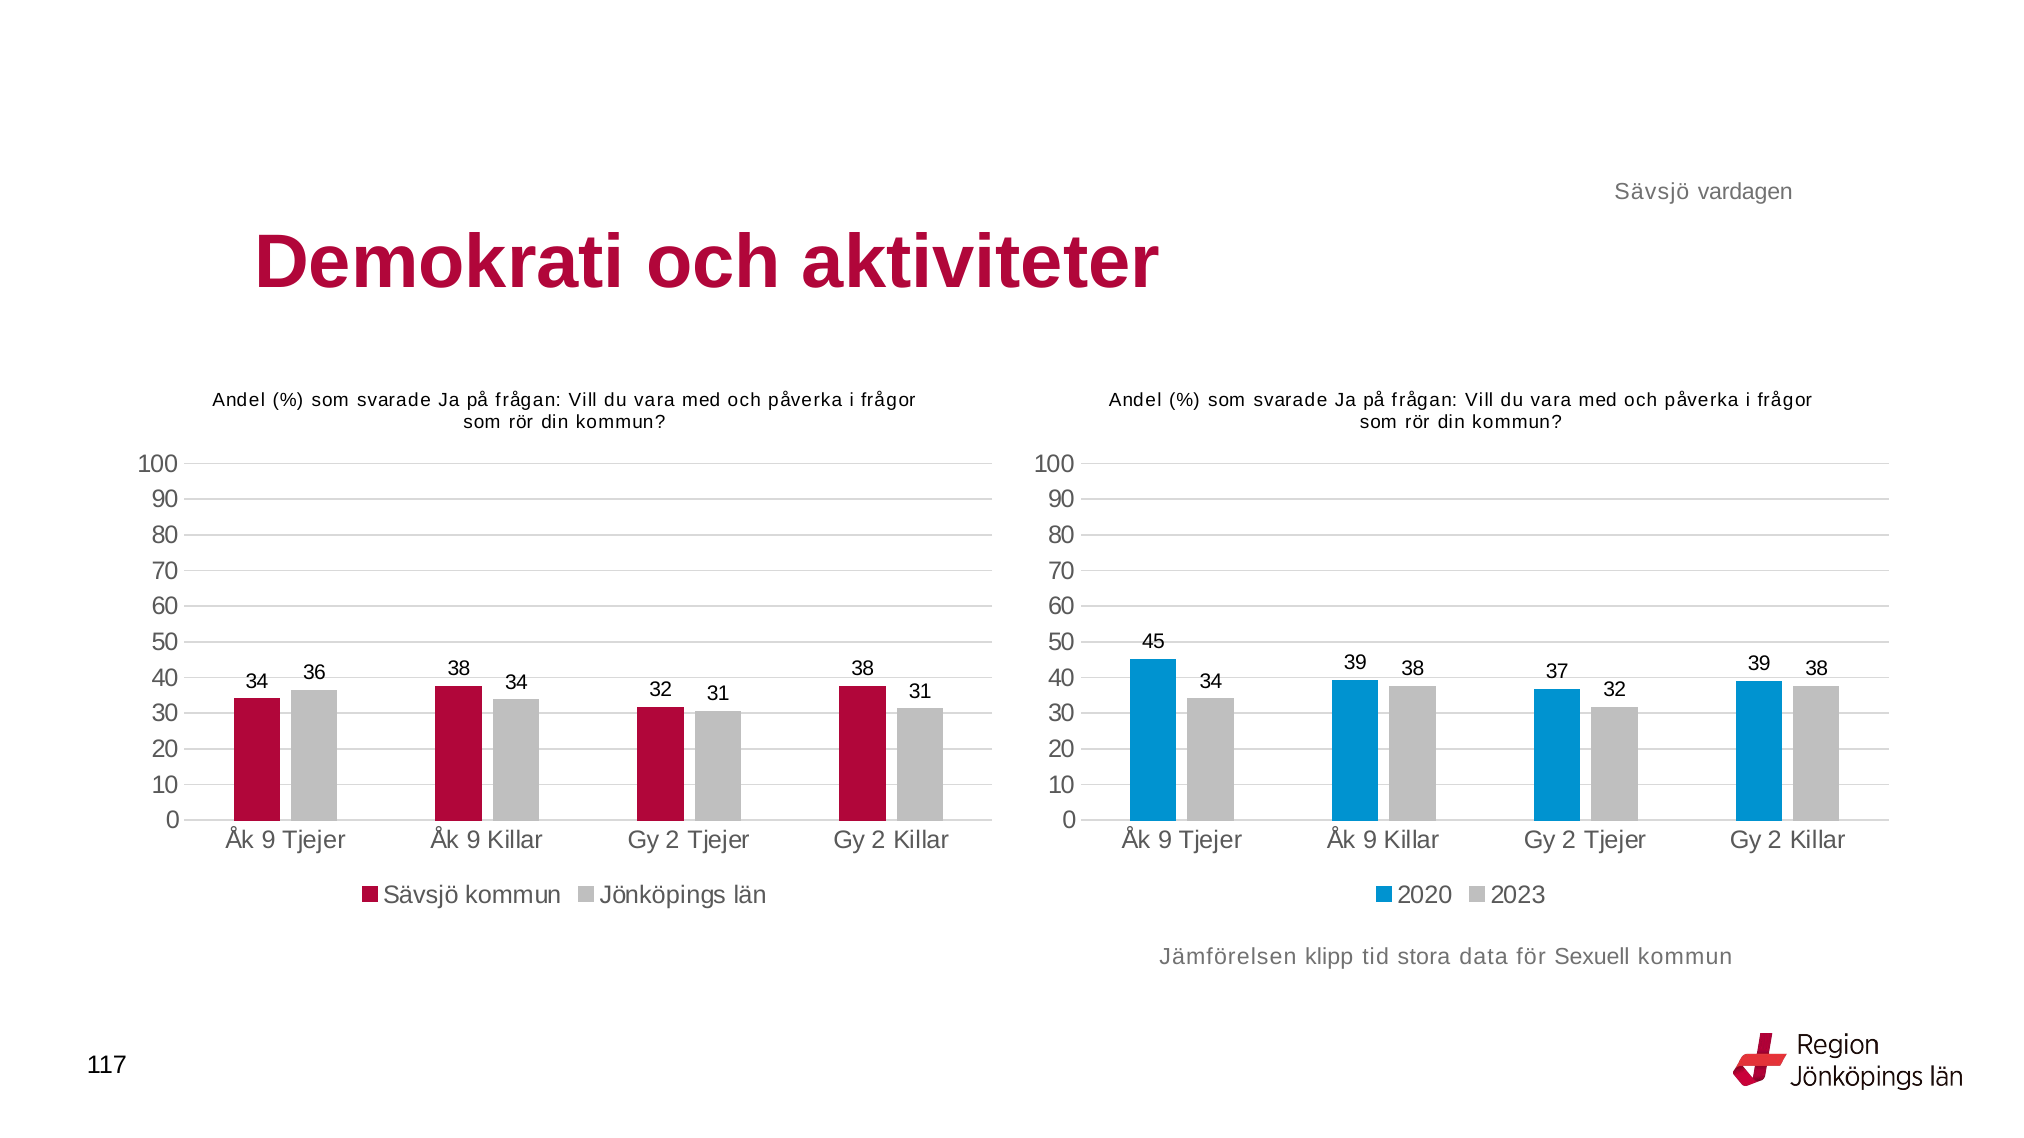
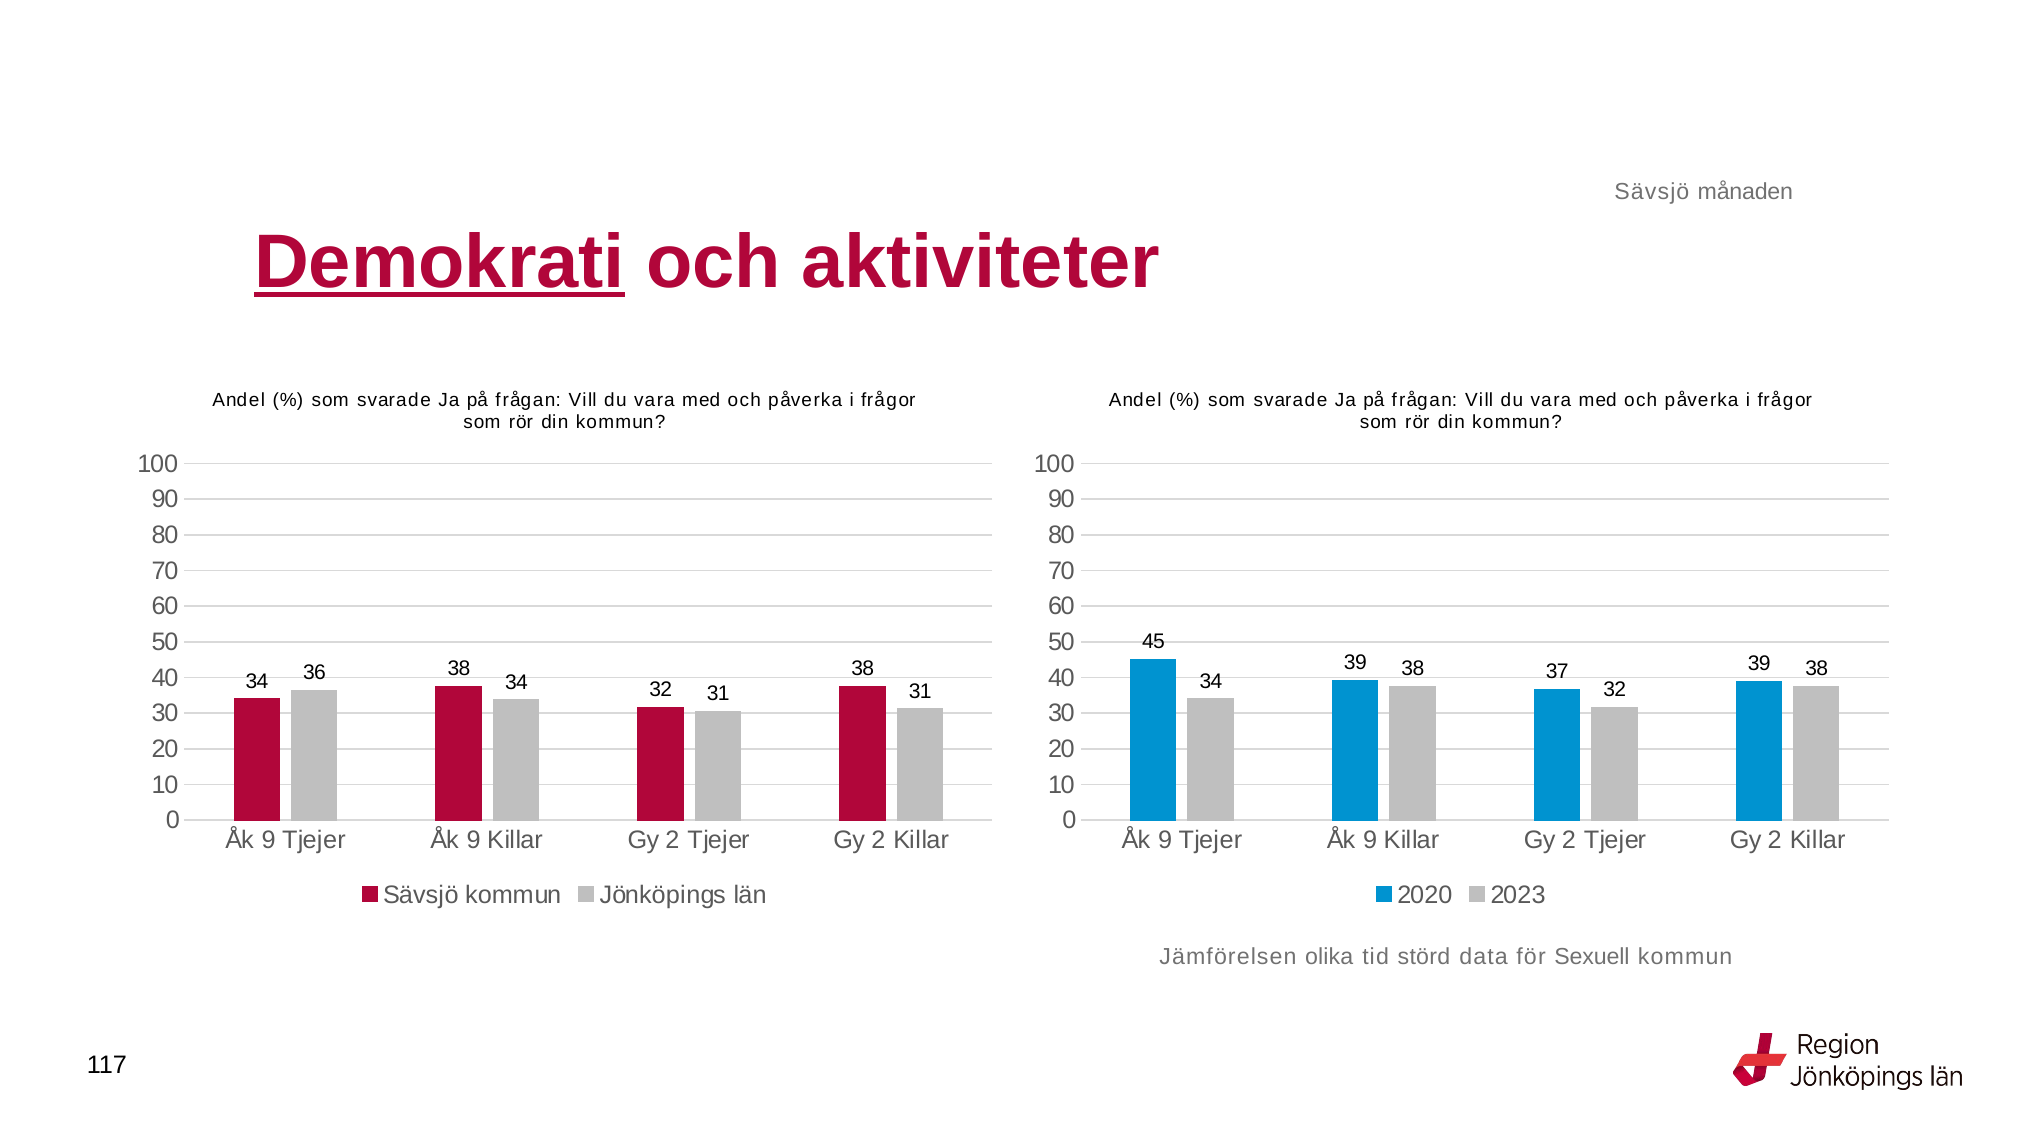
vardagen: vardagen -> månaden
Demokrati underline: none -> present
klipp: klipp -> olika
stora: stora -> störd
